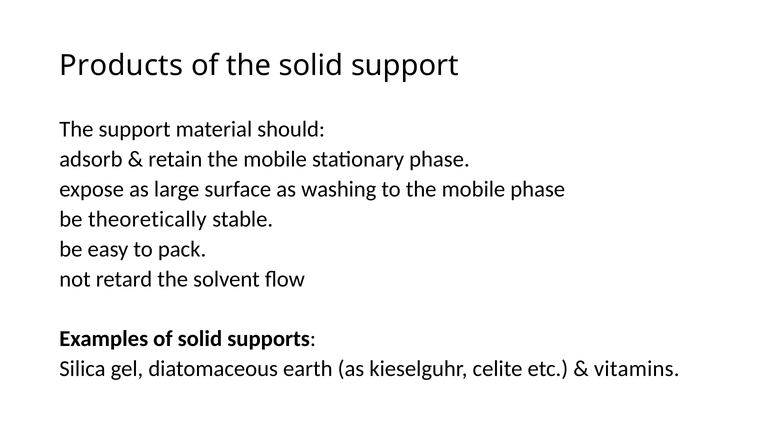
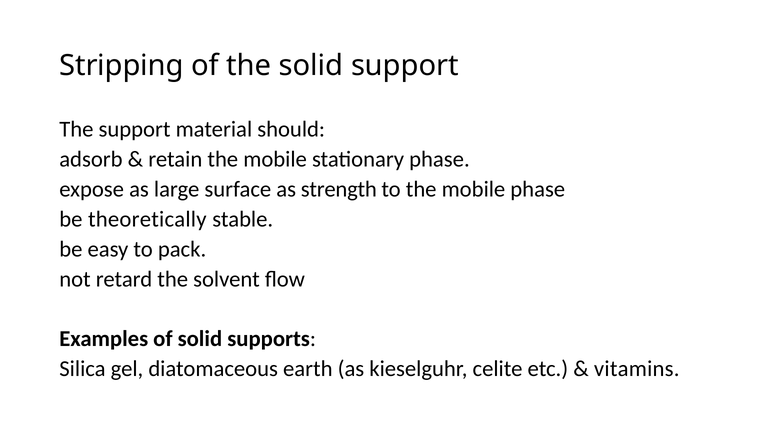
Products: Products -> Stripping
washing: washing -> strength
